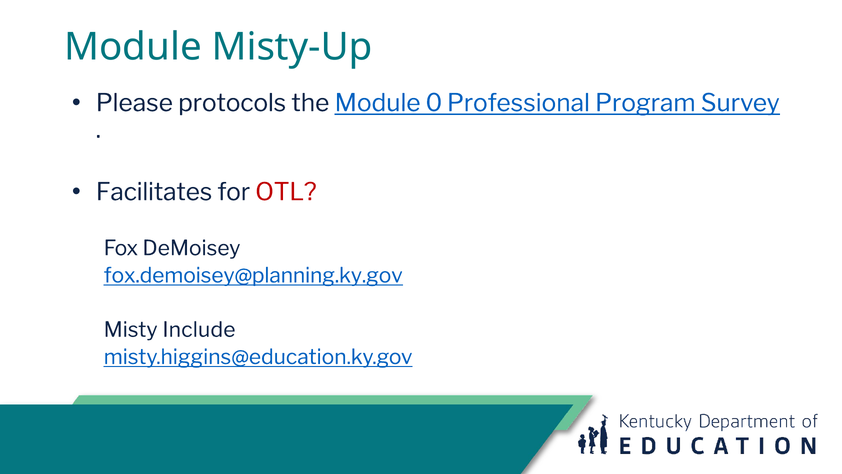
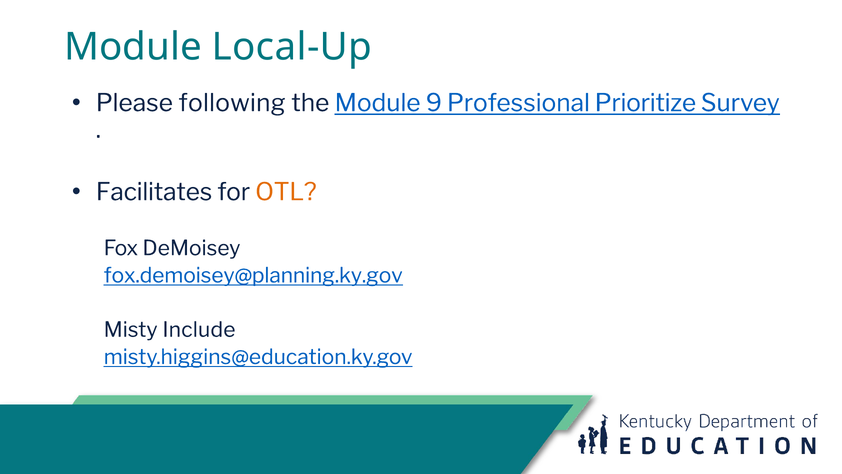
Misty-Up: Misty-Up -> Local-Up
protocols: protocols -> following
0: 0 -> 9
Program: Program -> Prioritize
OTL colour: red -> orange
